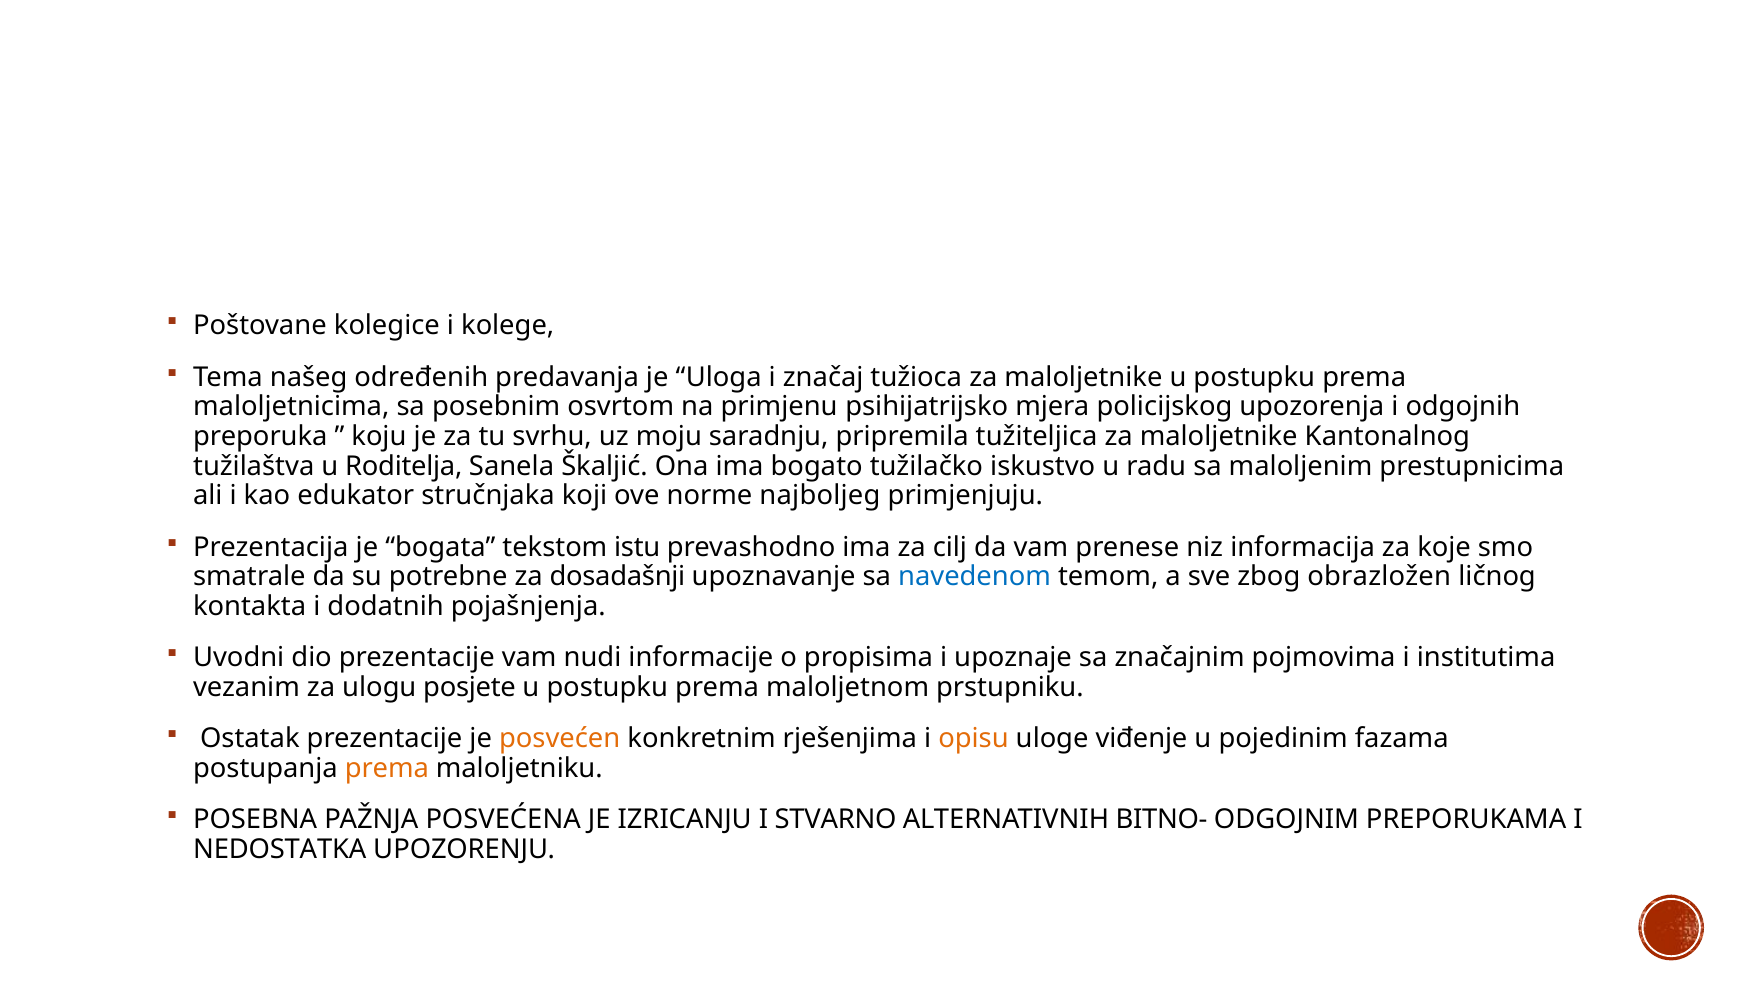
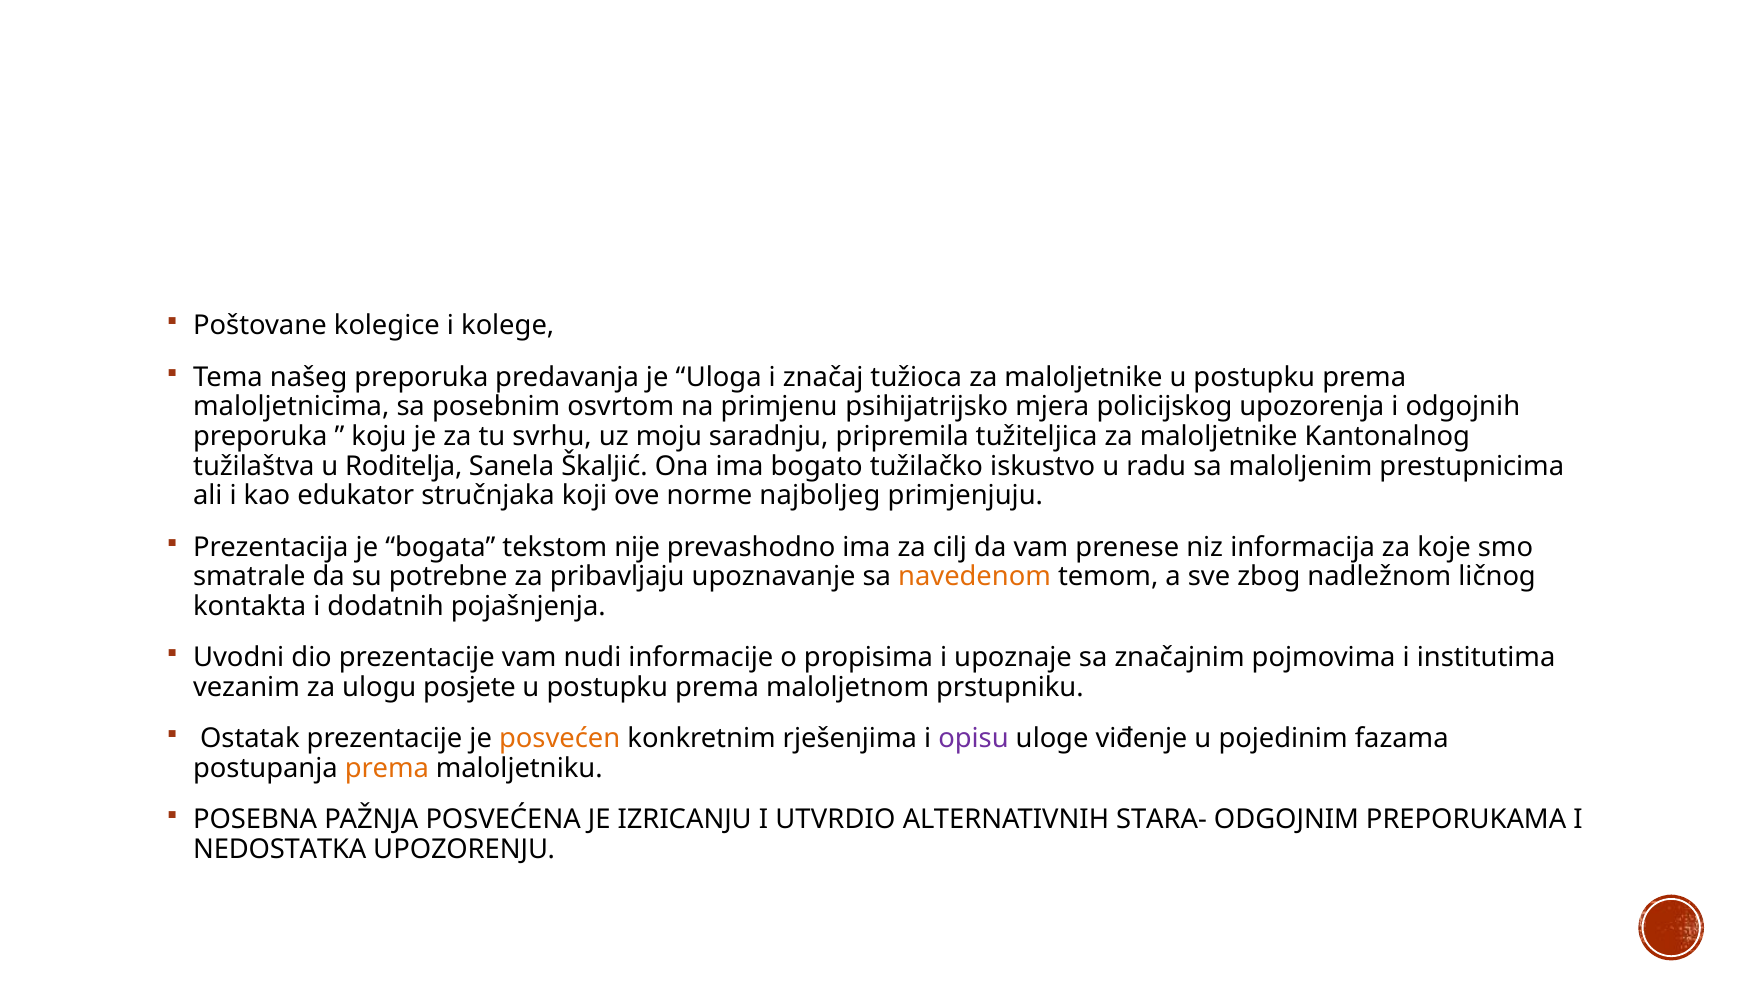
našeg određenih: određenih -> preporuka
istu: istu -> nije
dosadašnji: dosadašnji -> pribavljaju
navedenom colour: blue -> orange
obrazložen: obrazložen -> nadležnom
opisu colour: orange -> purple
STVARNO: STVARNO -> UTVRDIO
BITNO-: BITNO- -> STARA-
